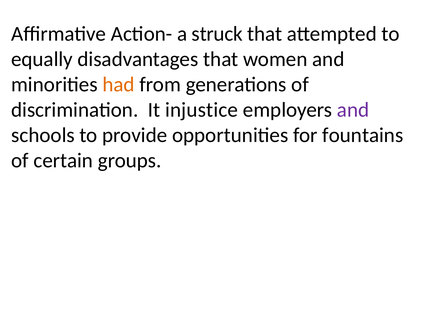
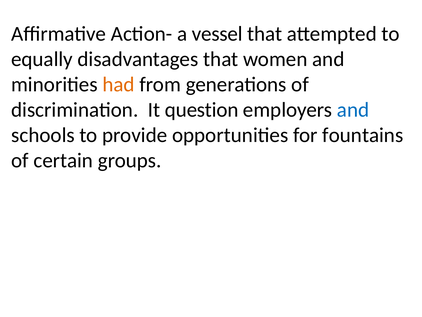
struck: struck -> vessel
injustice: injustice -> question
and at (353, 110) colour: purple -> blue
